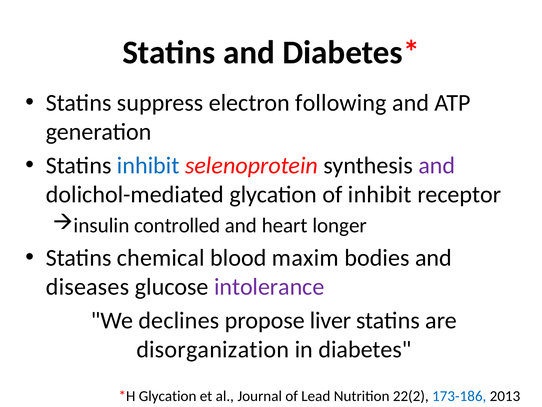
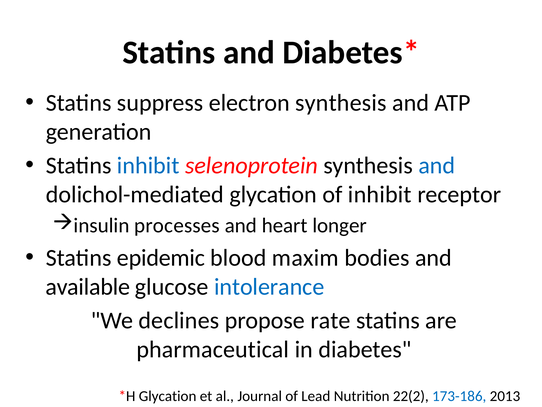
electron following: following -> synthesis
and at (437, 165) colour: purple -> blue
controlled: controlled -> processes
chemical: chemical -> epidemic
diseases: diseases -> available
intolerance colour: purple -> blue
liver: liver -> rate
disorganization: disorganization -> pharmaceutical
